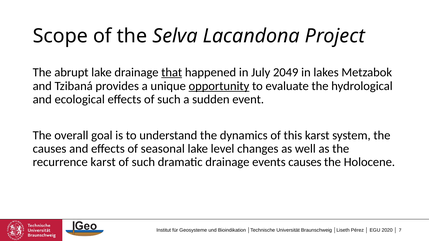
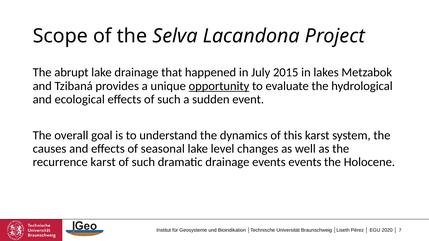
that underline: present -> none
2049: 2049 -> 2015
events causes: causes -> events
